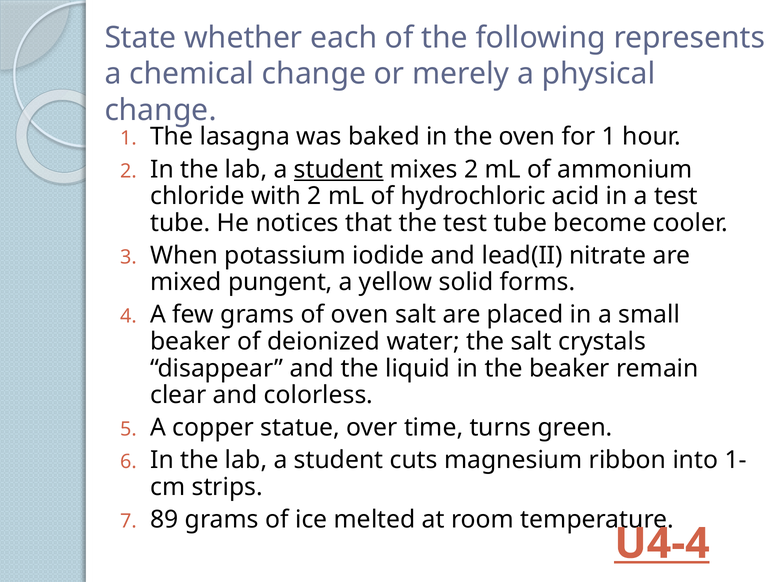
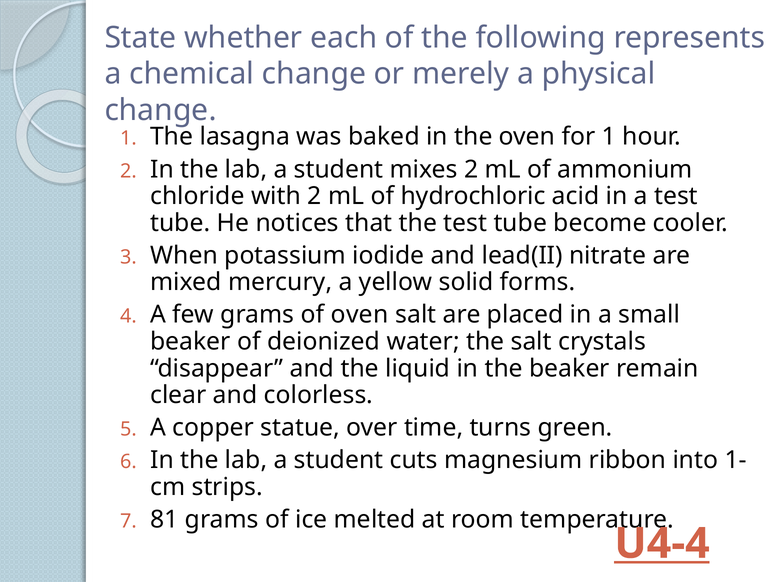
student at (339, 169) underline: present -> none
pungent: pungent -> mercury
89: 89 -> 81
